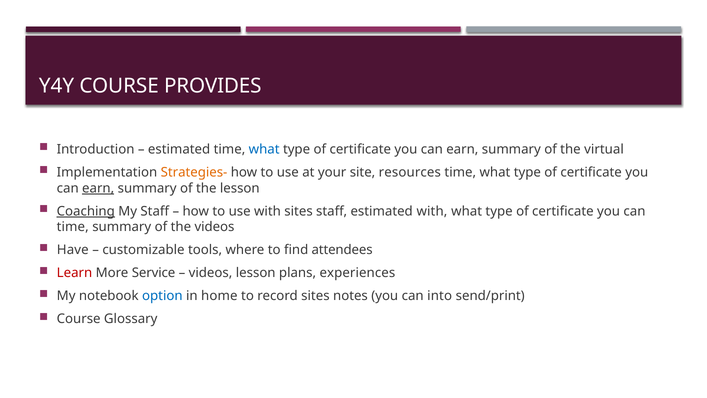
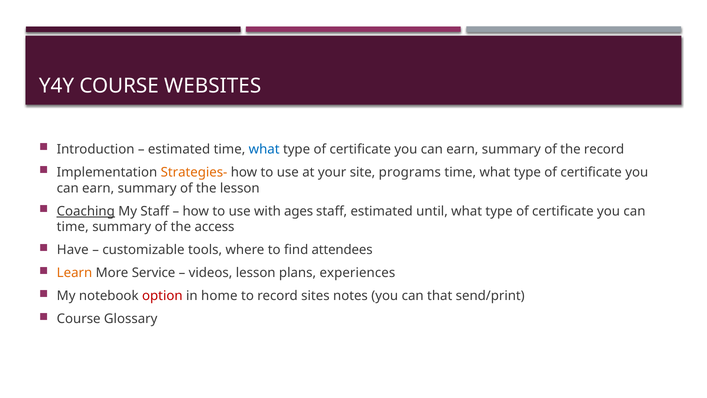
PROVIDES: PROVIDES -> WEBSITES
the virtual: virtual -> record
resources: resources -> programs
earn at (98, 188) underline: present -> none
with sites: sites -> ages
estimated with: with -> until
the videos: videos -> access
Learn colour: red -> orange
option colour: blue -> red
into: into -> that
